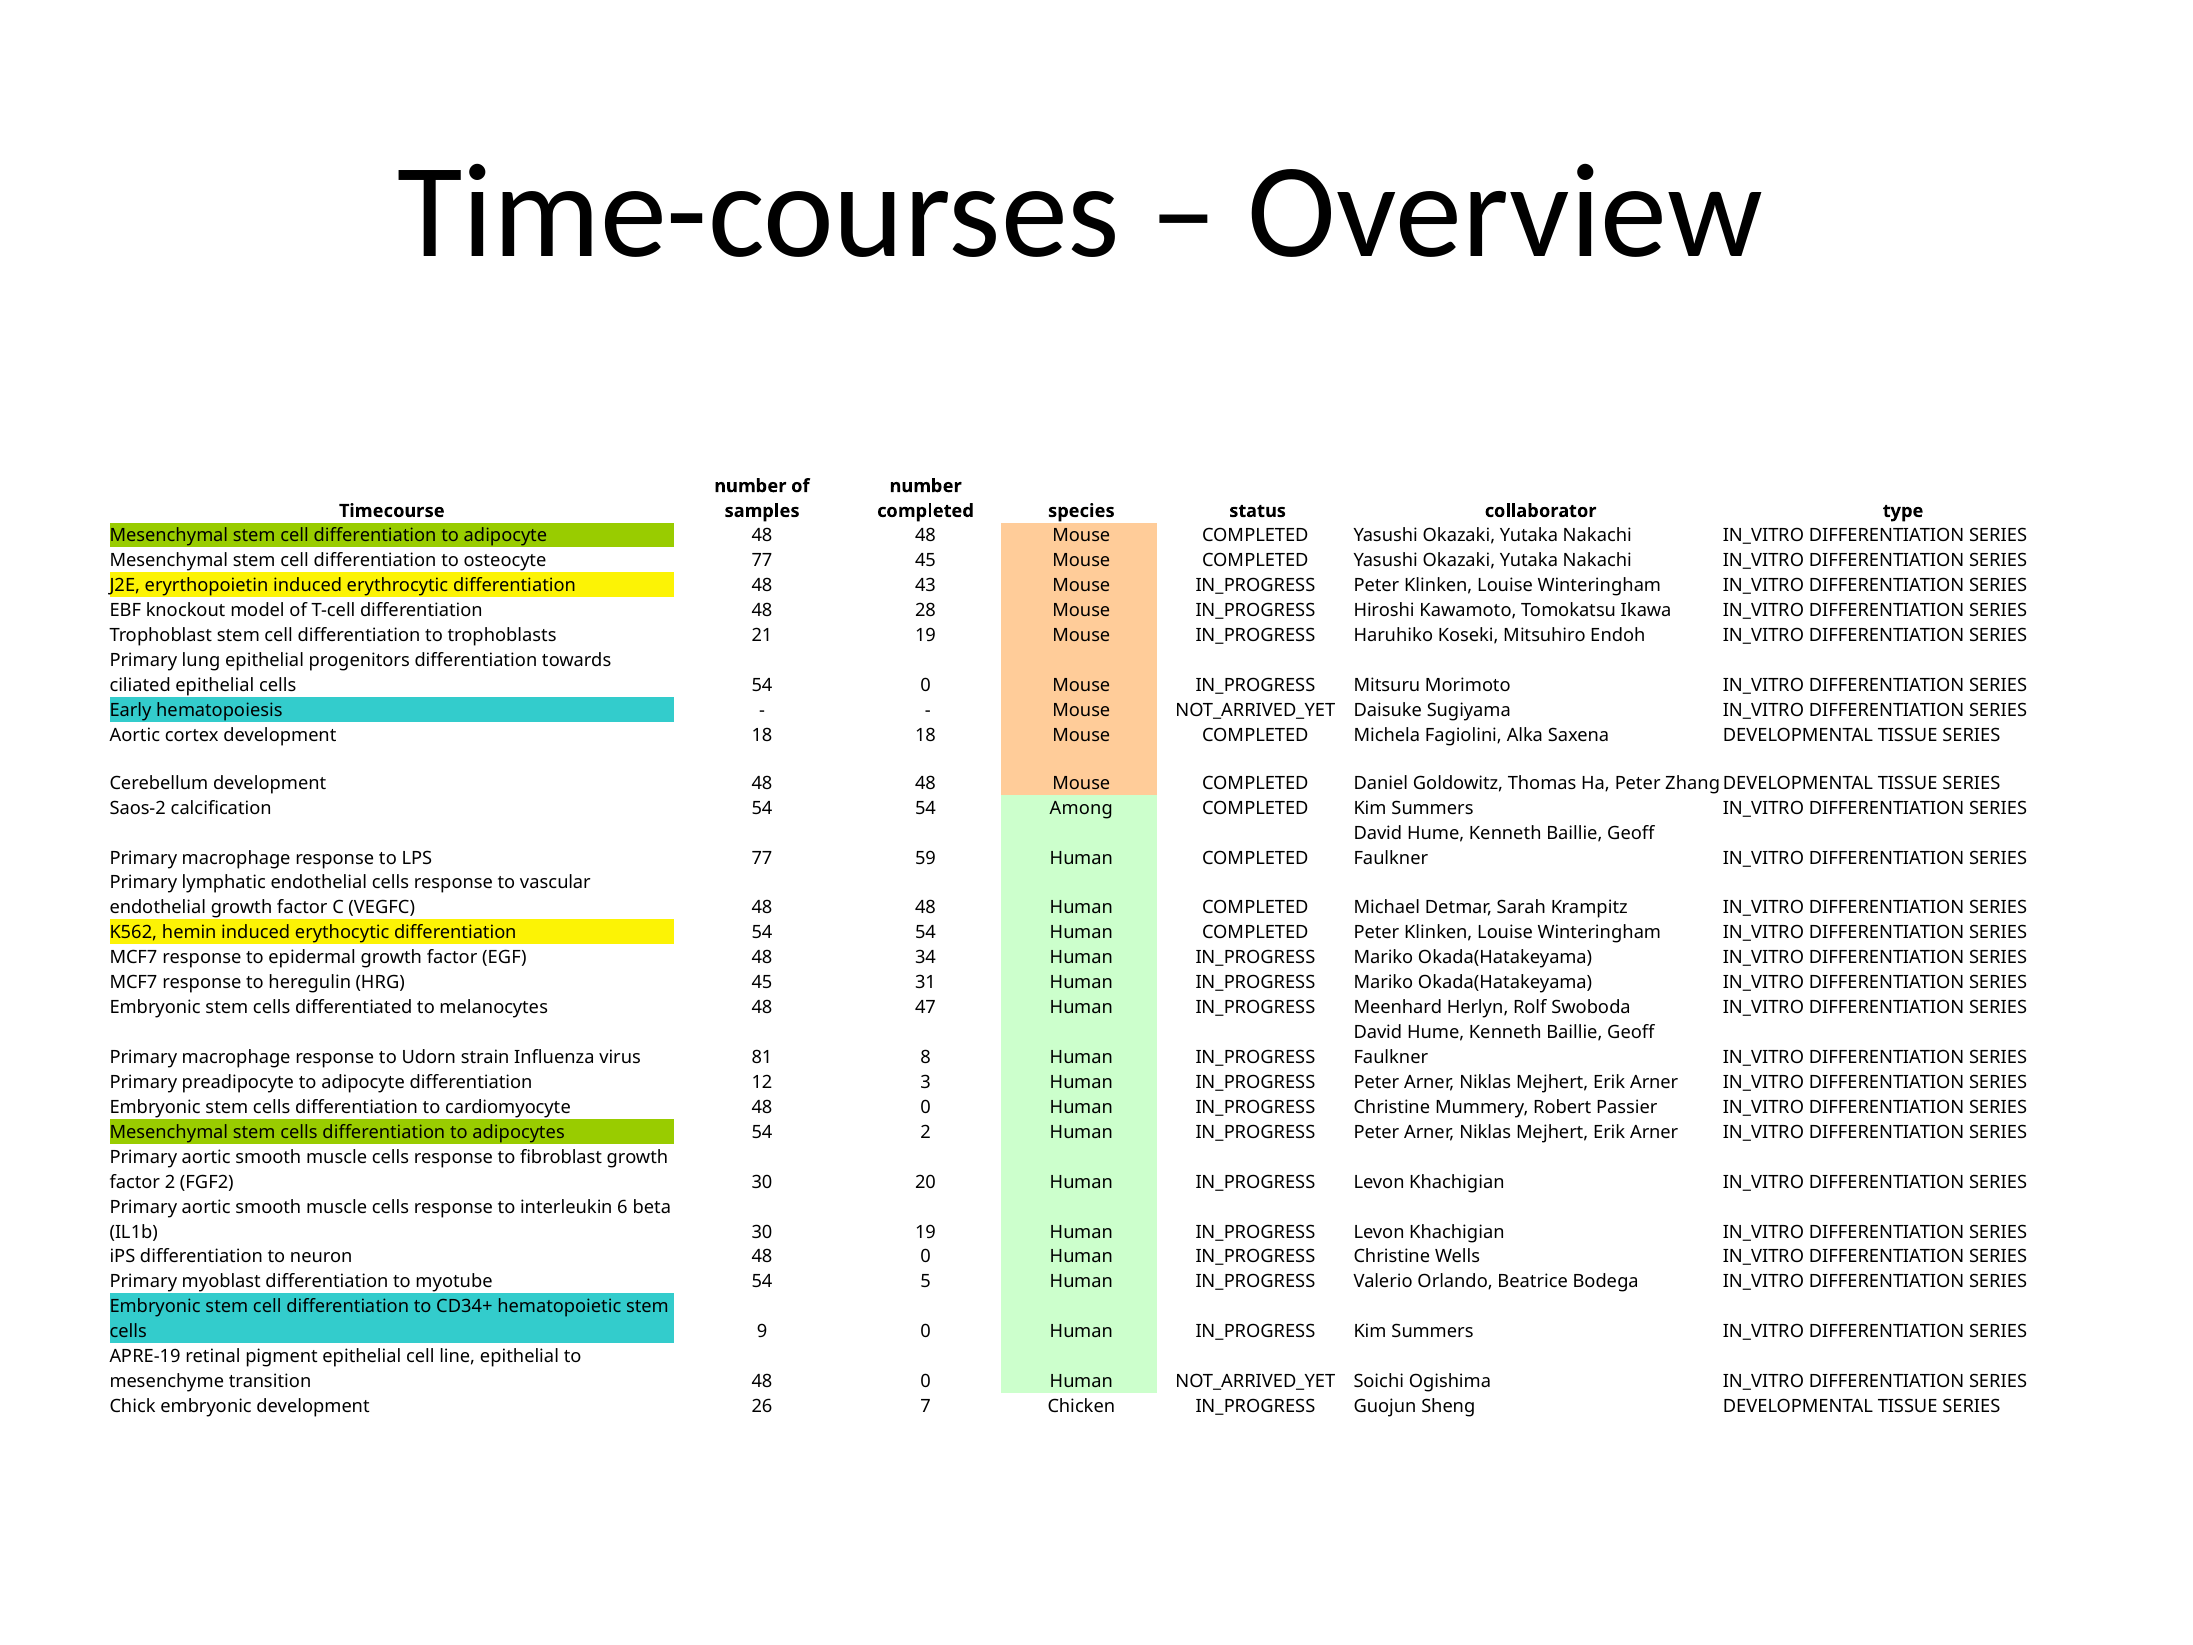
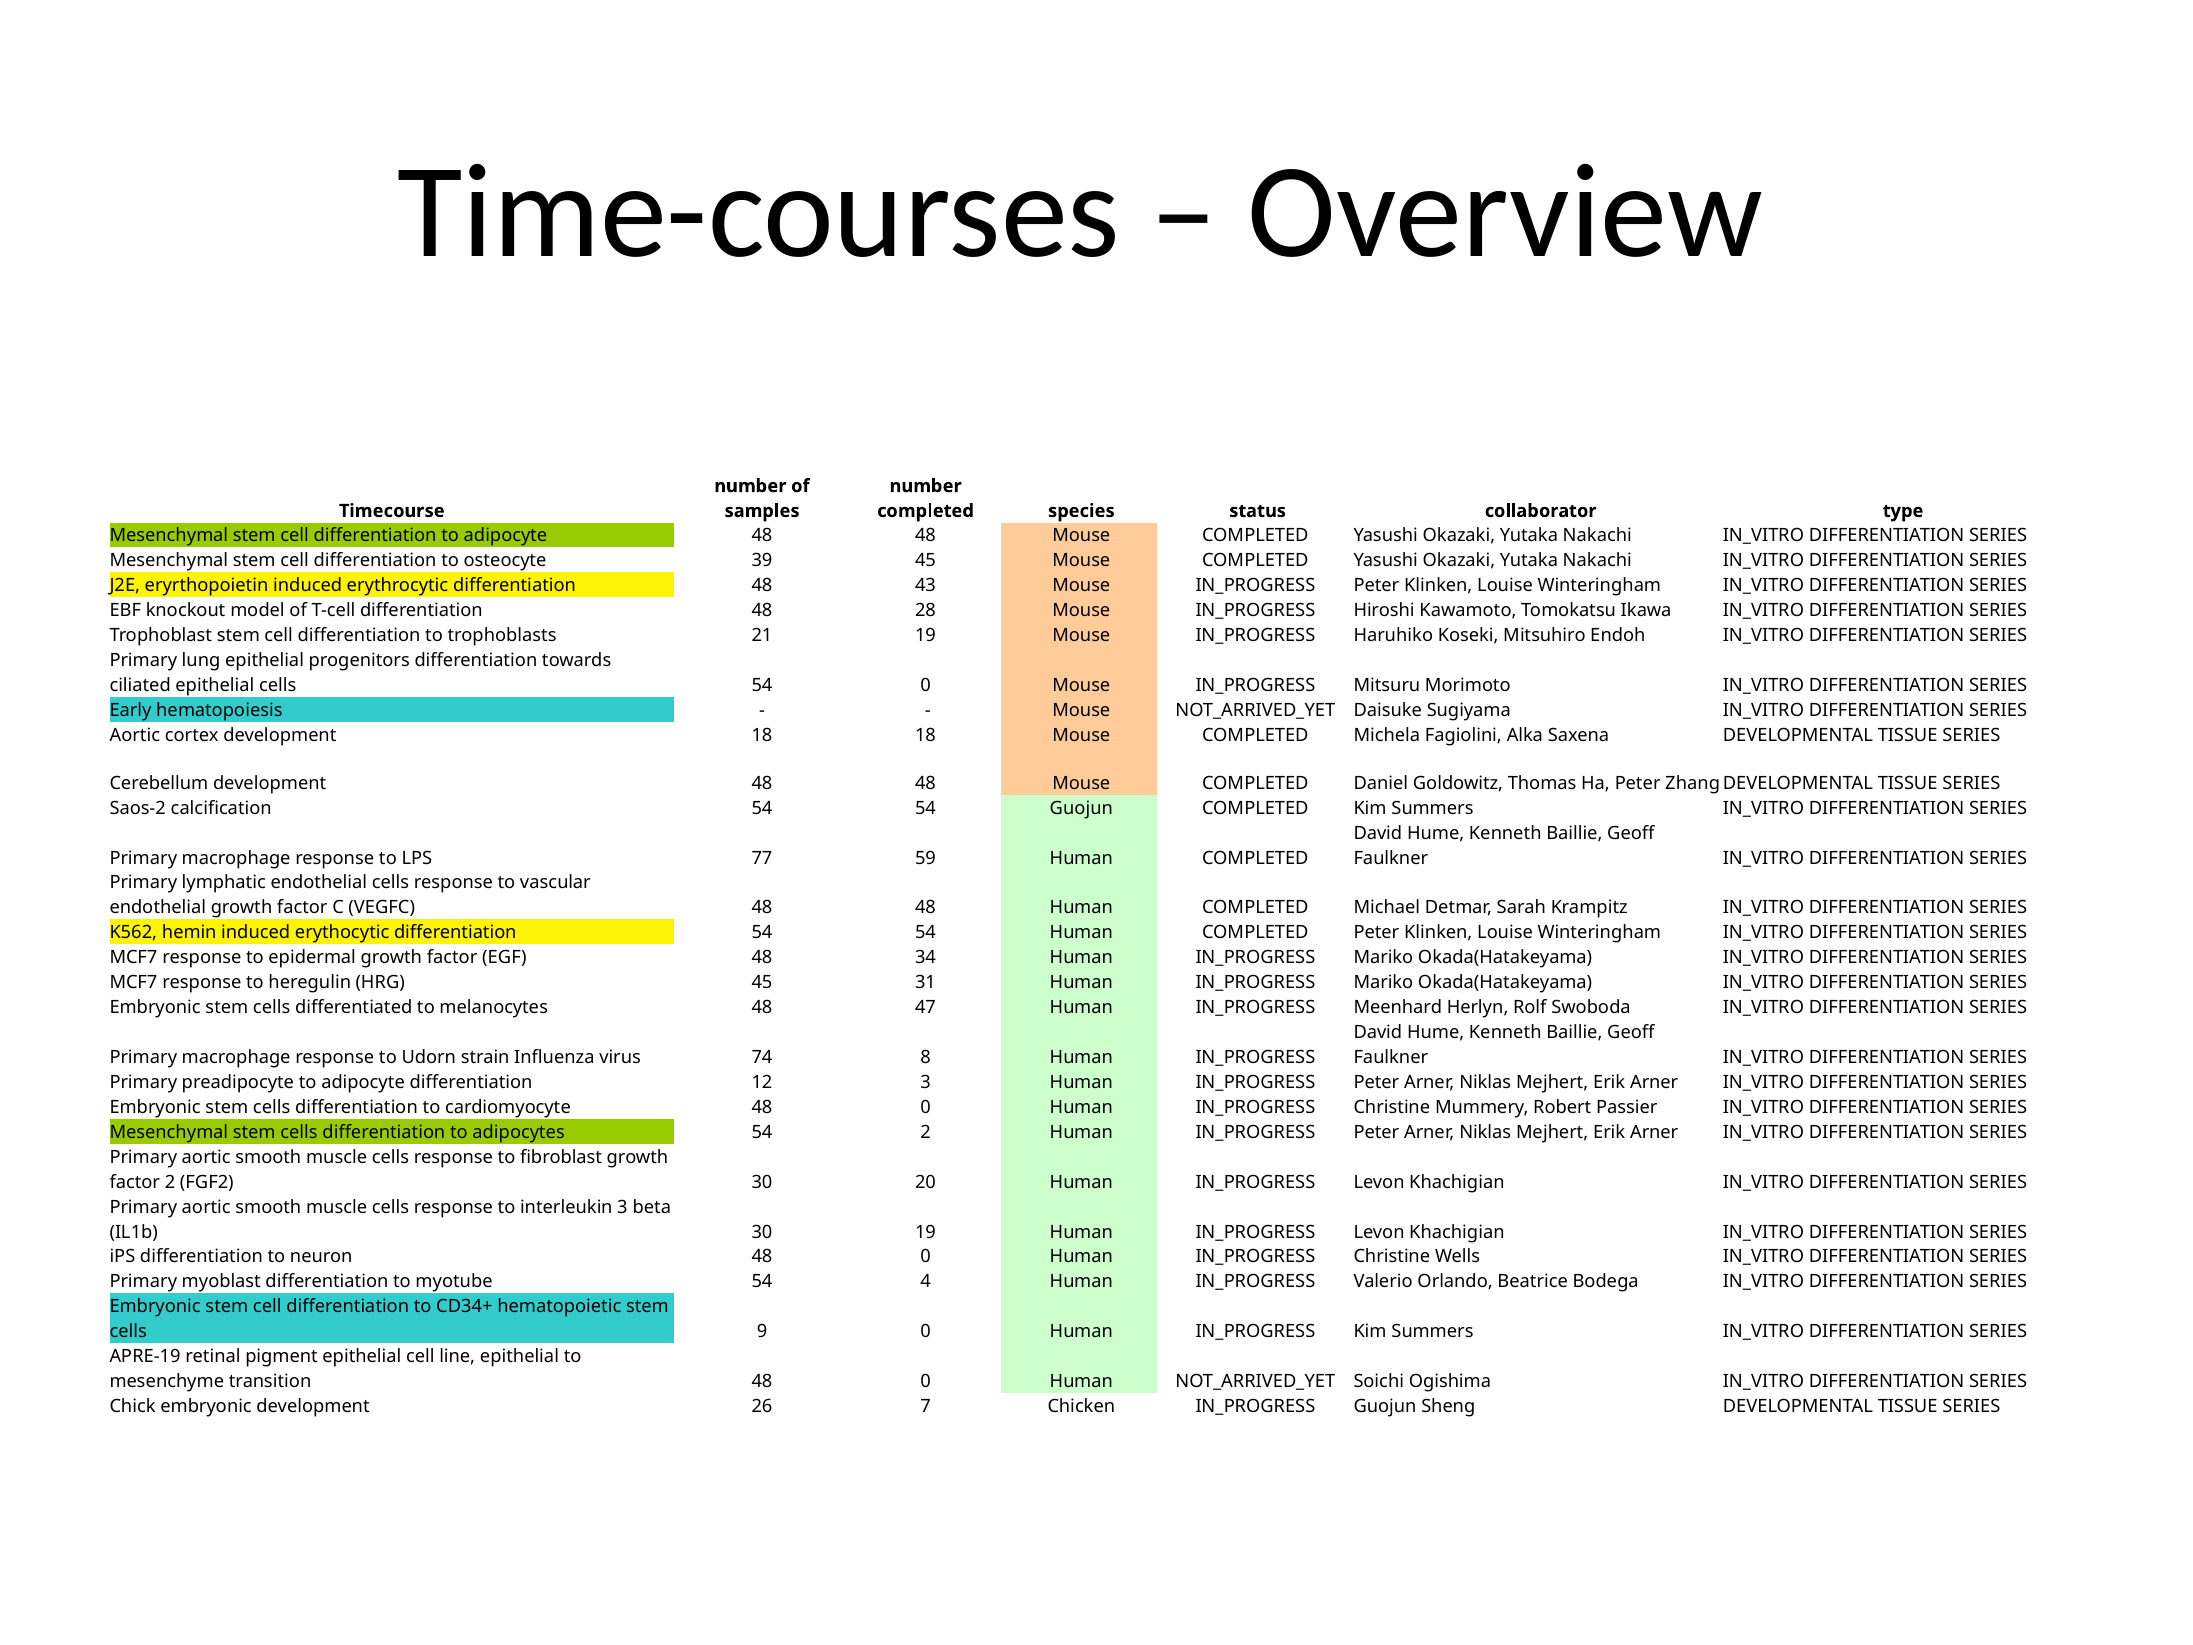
osteocyte 77: 77 -> 39
54 Among: Among -> Guojun
81: 81 -> 74
interleukin 6: 6 -> 3
5: 5 -> 4
